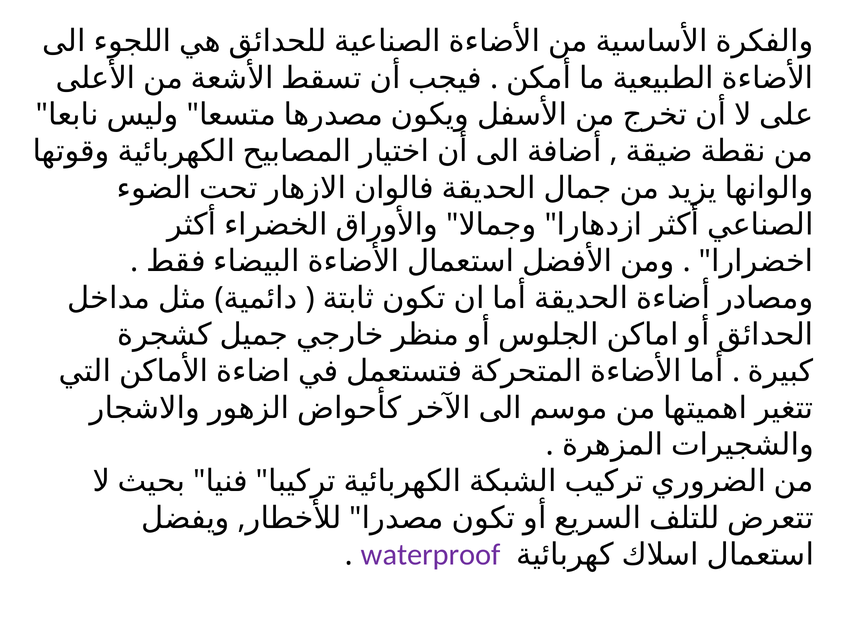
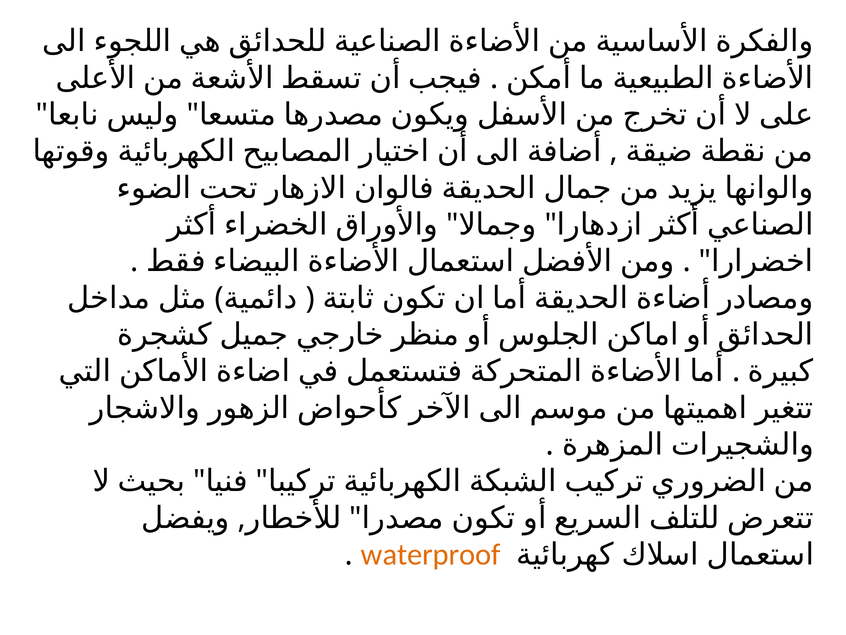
waterproof colour: purple -> orange
